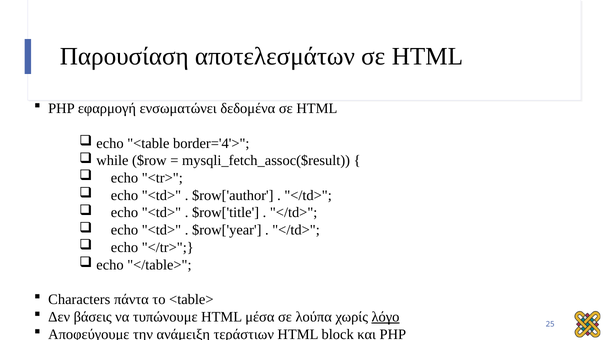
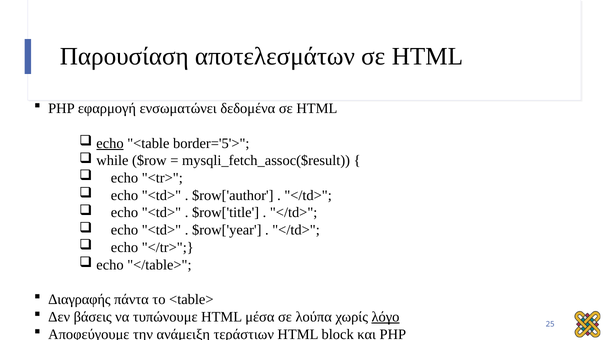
echo at (110, 143) underline: none -> present
border='4'>: border='4'> -> border='5'>
Characters: Characters -> Διαγραφής
